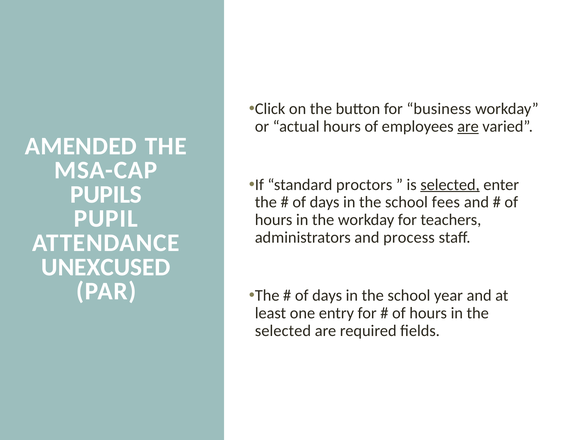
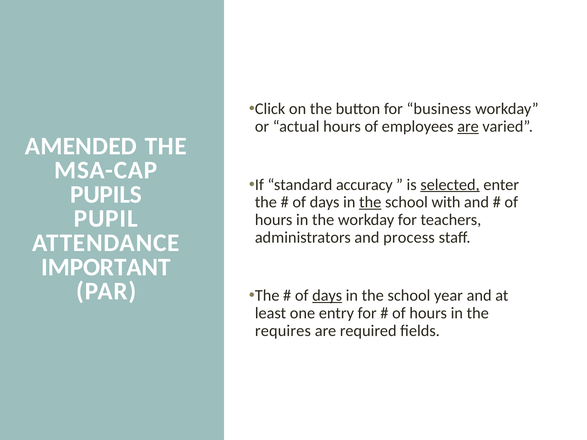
proctors: proctors -> accuracy
the at (370, 202) underline: none -> present
fees: fees -> with
UNEXCUSED: UNEXCUSED -> IMPORTANT
days at (327, 296) underline: none -> present
selected at (283, 331): selected -> requires
